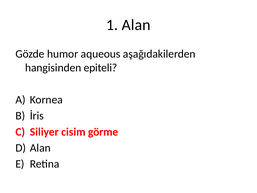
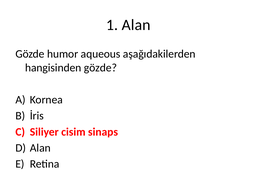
hangisinden epiteli: epiteli -> gözde
görme: görme -> sinaps
